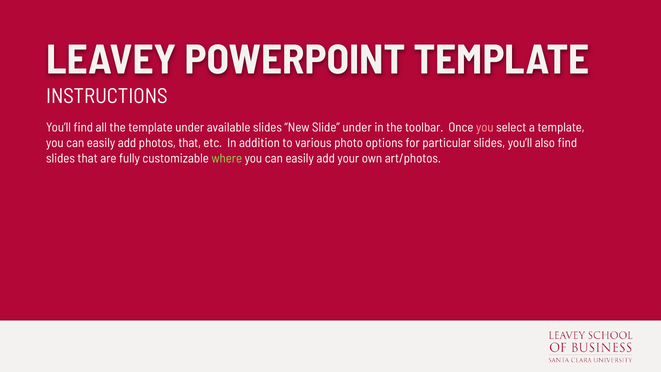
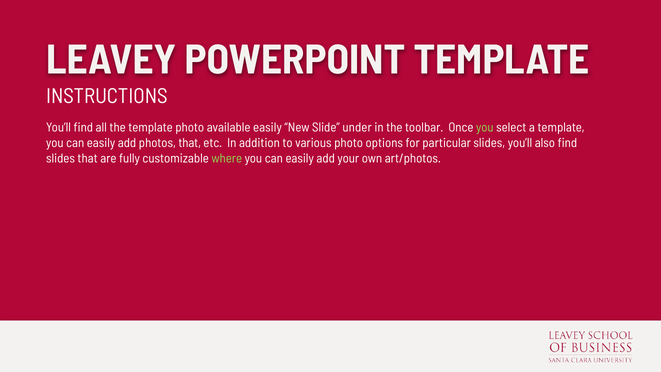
template under: under -> photo
available slides: slides -> easily
you at (485, 128) colour: pink -> light green
